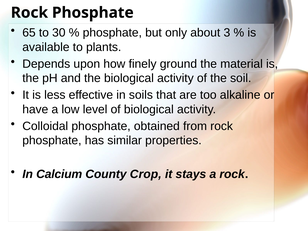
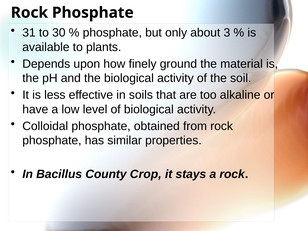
65: 65 -> 31
Calcium: Calcium -> Bacillus
